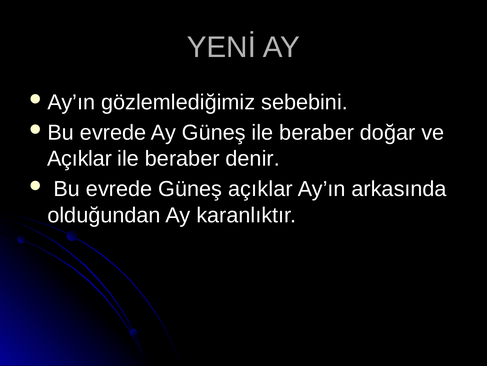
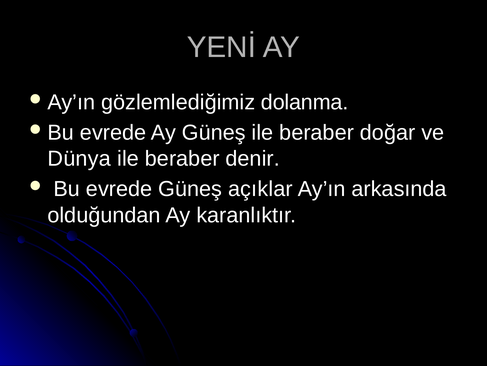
sebebini: sebebini -> dolanma
Açıklar at (79, 158): Açıklar -> Dünya
